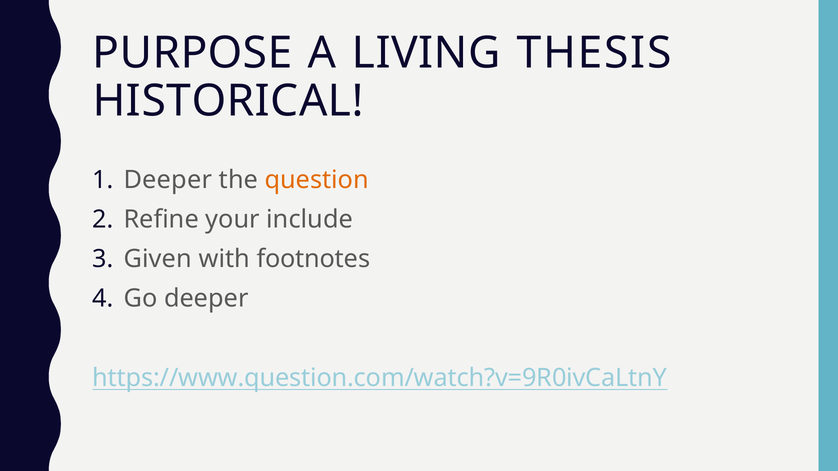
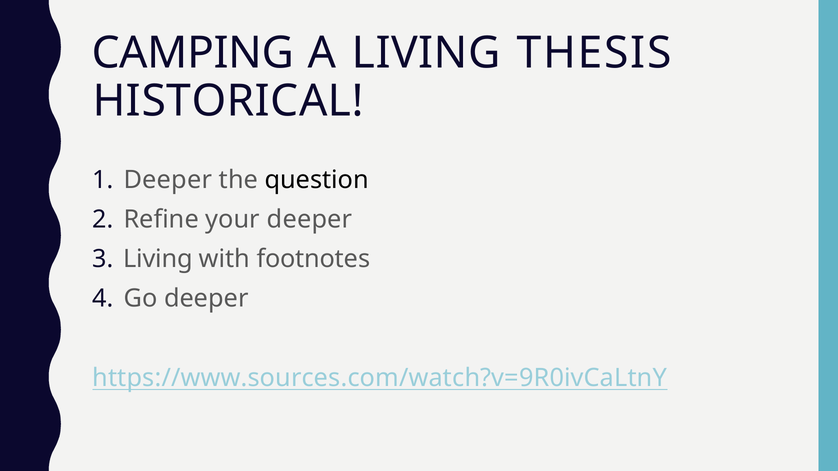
PURPOSE: PURPOSE -> CAMPING
question colour: orange -> black
your include: include -> deeper
Given at (158, 259): Given -> Living
https://www.question.com/watch?v=9R0ivCaLtnY: https://www.question.com/watch?v=9R0ivCaLtnY -> https://www.sources.com/watch?v=9R0ivCaLtnY
